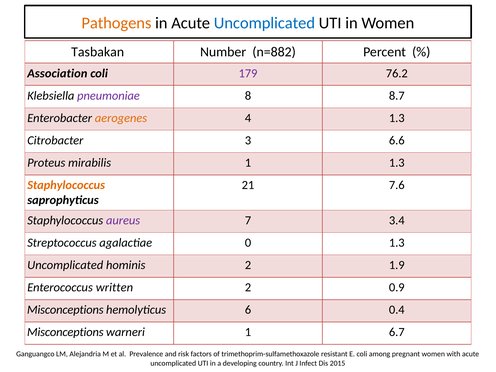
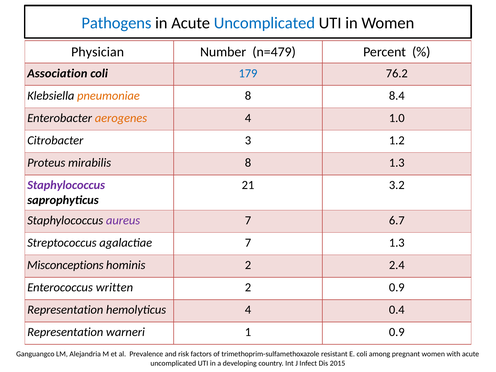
Pathogens colour: orange -> blue
Tasbakan: Tasbakan -> Physician
n=882: n=882 -> n=479
179 colour: purple -> blue
pneumoniae colour: purple -> orange
8.7: 8.7 -> 8.4
4 1.3: 1.3 -> 1.0
6.6: 6.6 -> 1.2
mirabilis 1: 1 -> 8
Staphylococcus at (66, 185) colour: orange -> purple
7.6: 7.6 -> 3.2
3.4: 3.4 -> 6.7
agalactiae 0: 0 -> 7
Uncomplicated at (65, 265): Uncomplicated -> Misconceptions
1.9: 1.9 -> 2.4
Misconceptions at (65, 310): Misconceptions -> Representation
hemolyticus 6: 6 -> 4
Misconceptions at (65, 332): Misconceptions -> Representation
1 6.7: 6.7 -> 0.9
